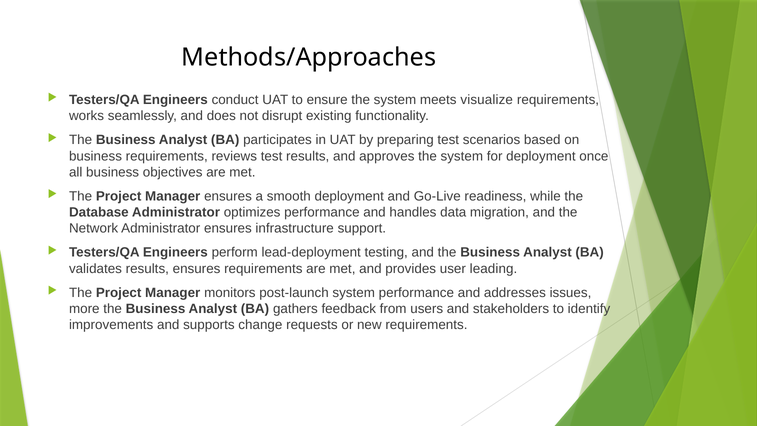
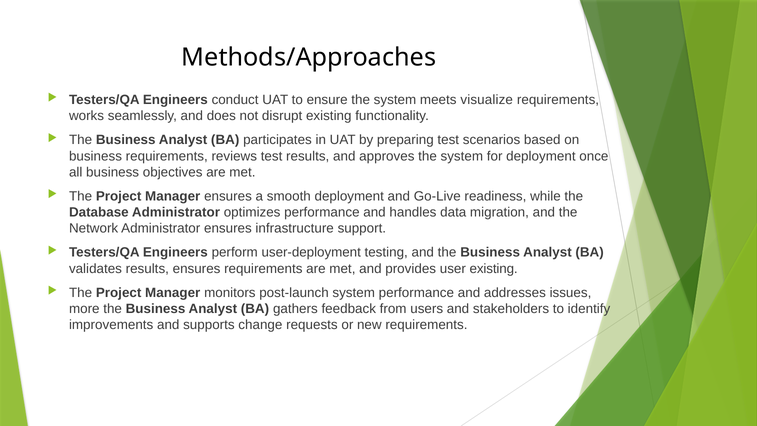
lead-deployment: lead-deployment -> user-deployment
user leading: leading -> existing
